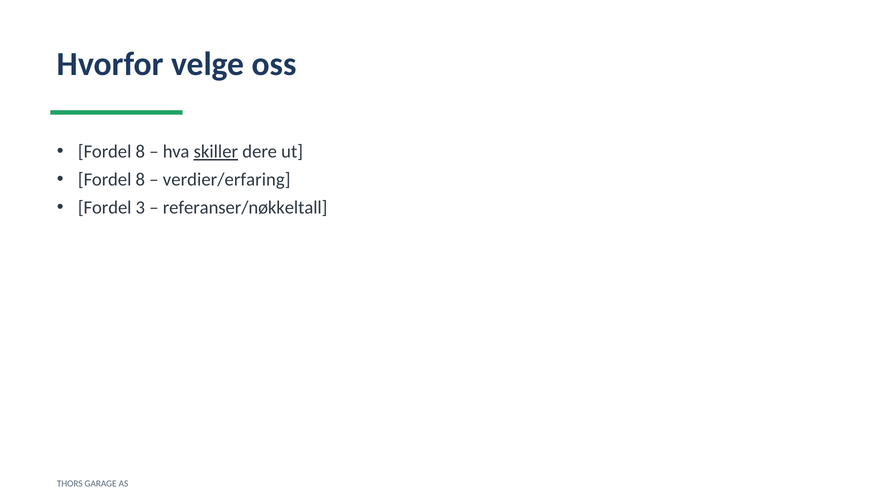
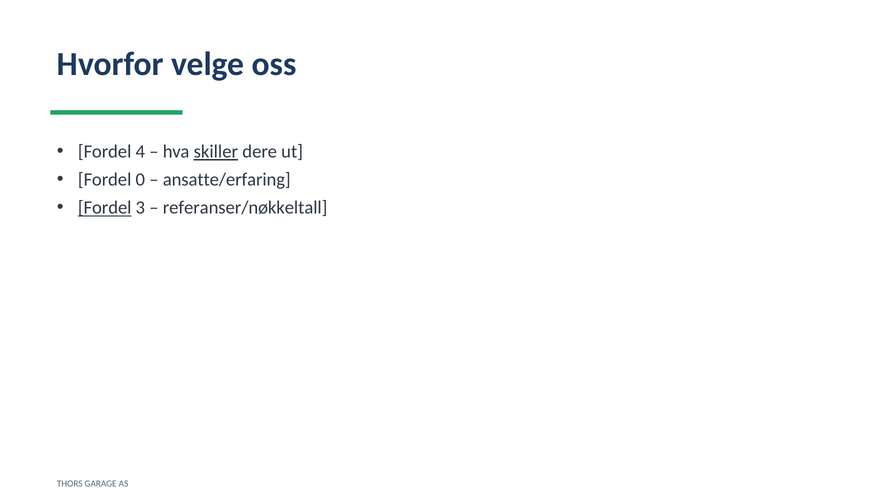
8 at (140, 152): 8 -> 4
8 at (140, 180): 8 -> 0
verdier/erfaring: verdier/erfaring -> ansatte/erfaring
Fordel at (105, 208) underline: none -> present
